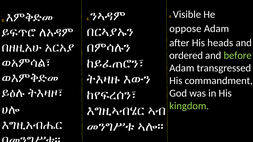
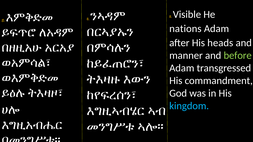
oppose: oppose -> nations
ordered: ordered -> manner
kingdom colour: light green -> light blue
